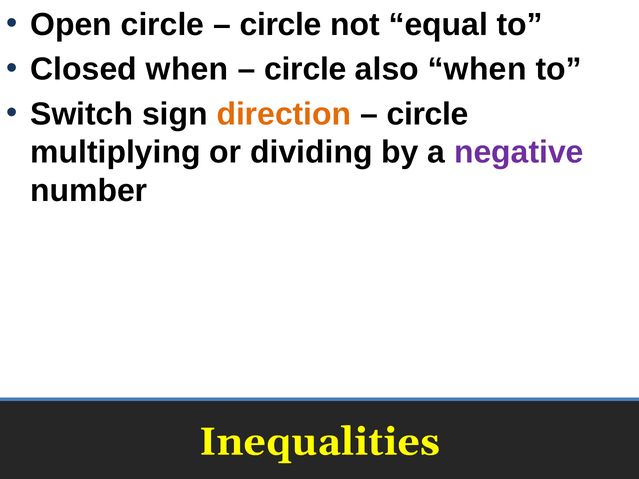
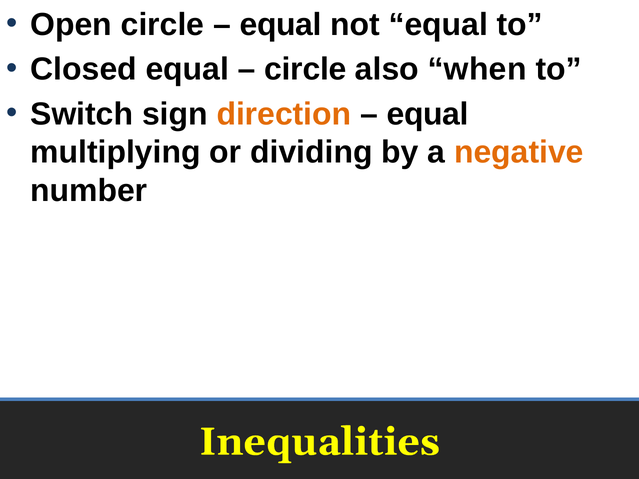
circle at (281, 25): circle -> equal
Closed when: when -> equal
circle at (428, 114): circle -> equal
negative colour: purple -> orange
